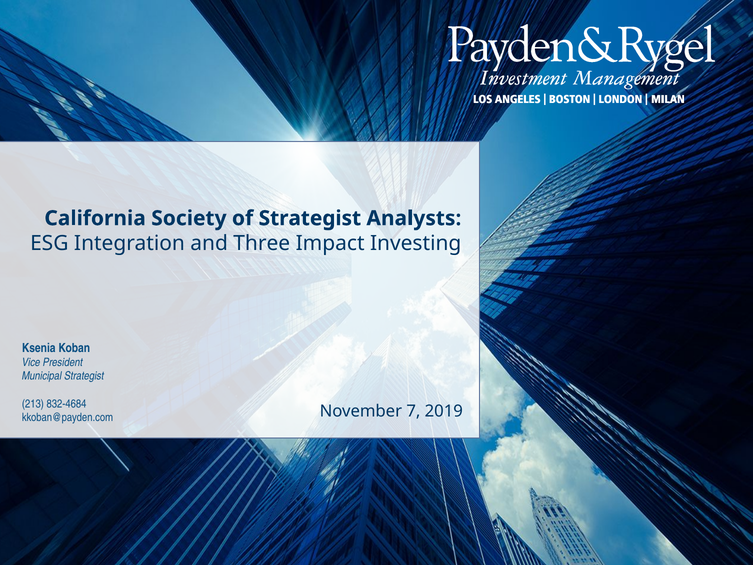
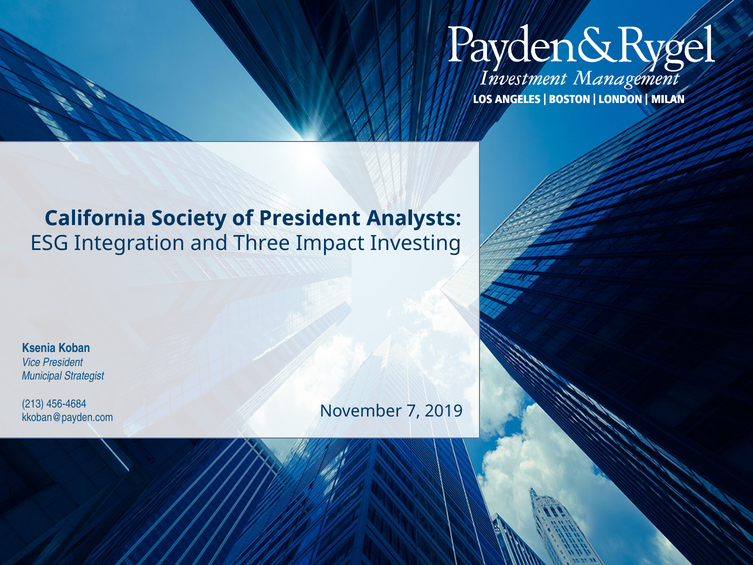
of Strategist: Strategist -> President
832-4684: 832-4684 -> 456-4684
